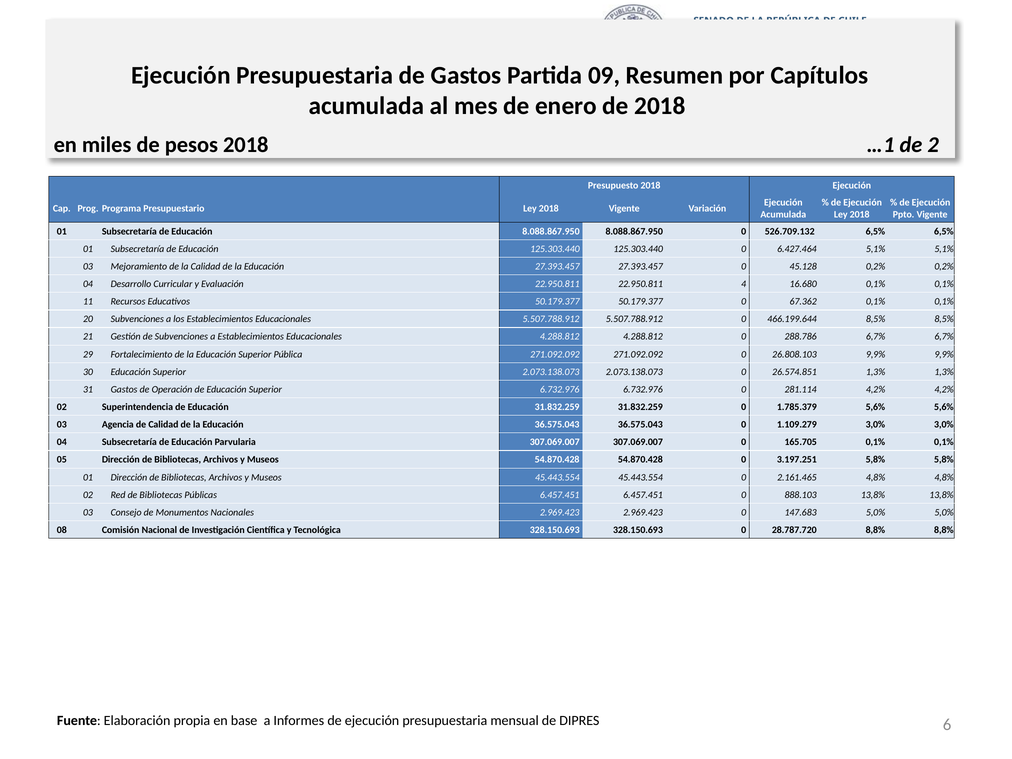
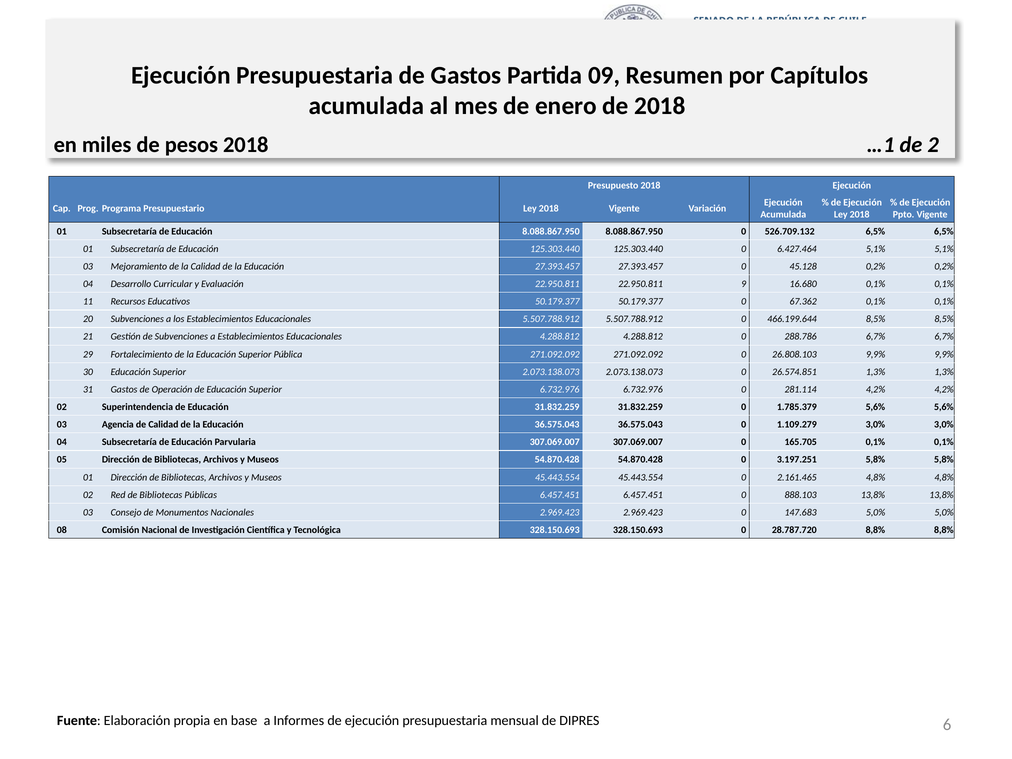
4: 4 -> 9
